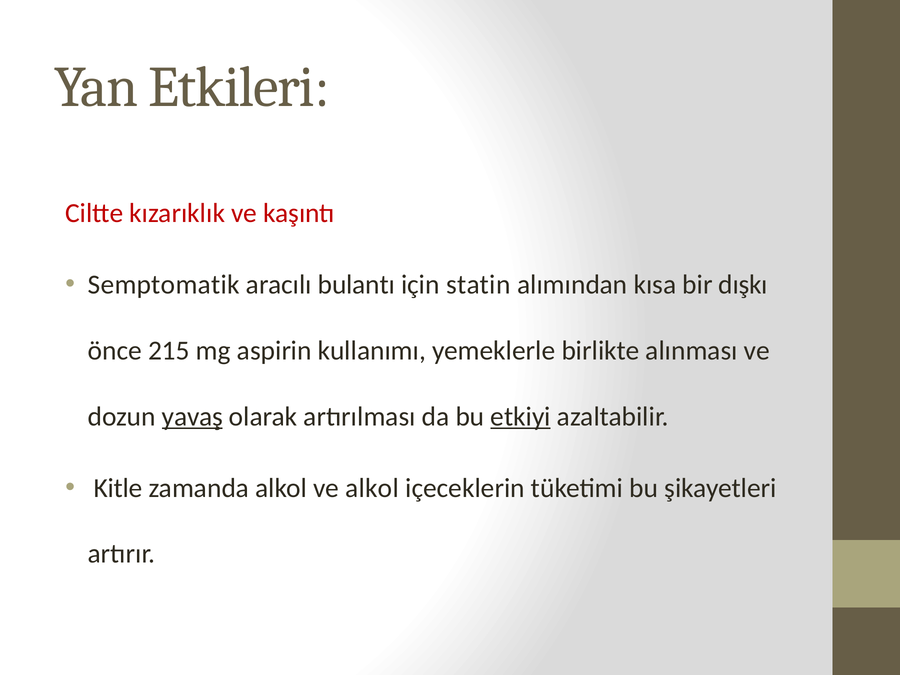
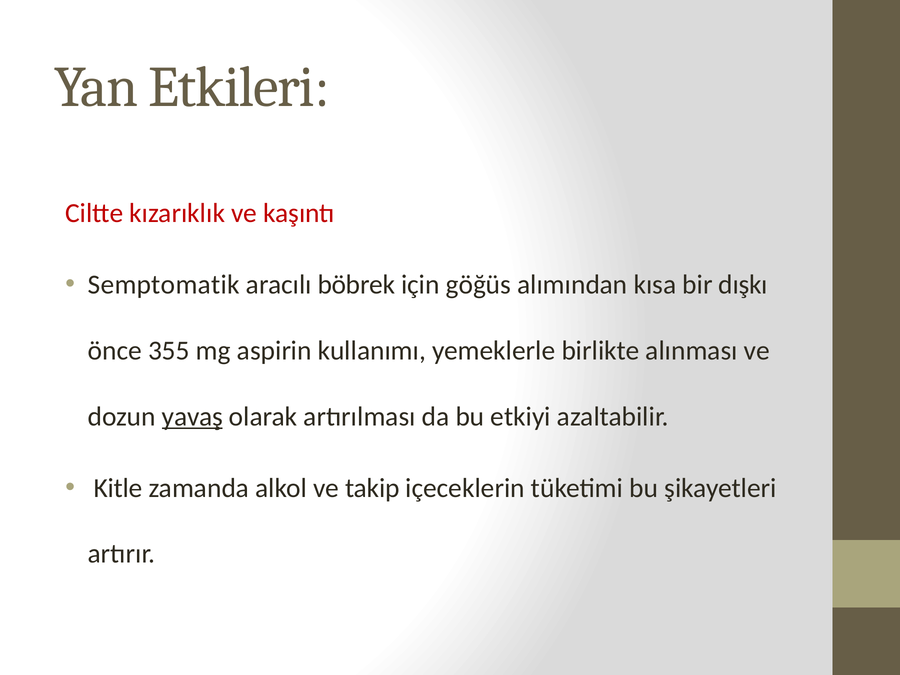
bulantı: bulantı -> böbrek
statin: statin -> göğüs
215: 215 -> 355
etkiyi underline: present -> none
ve alkol: alkol -> takip
